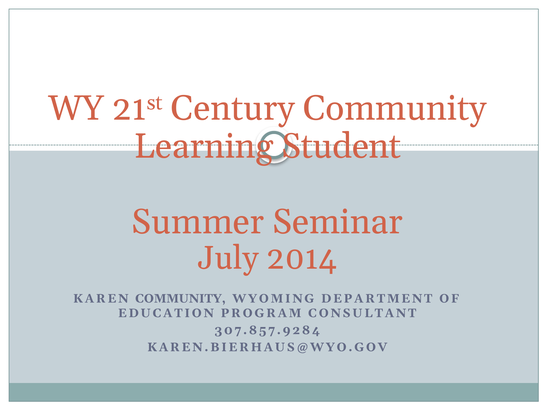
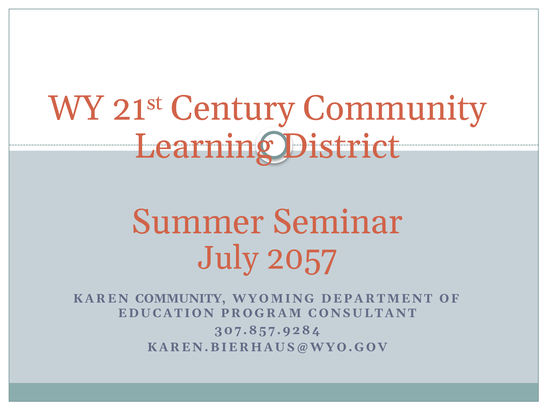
Student: Student -> District
2014: 2014 -> 2057
